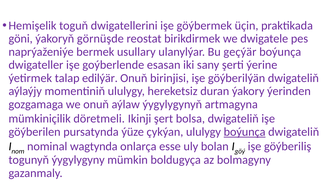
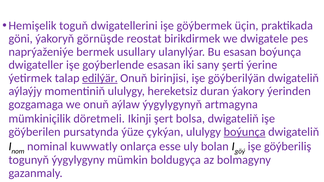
Bu geçýär: geçýär -> esasan
edilýär underline: none -> present
wagtynda: wagtynda -> kuwwatly
